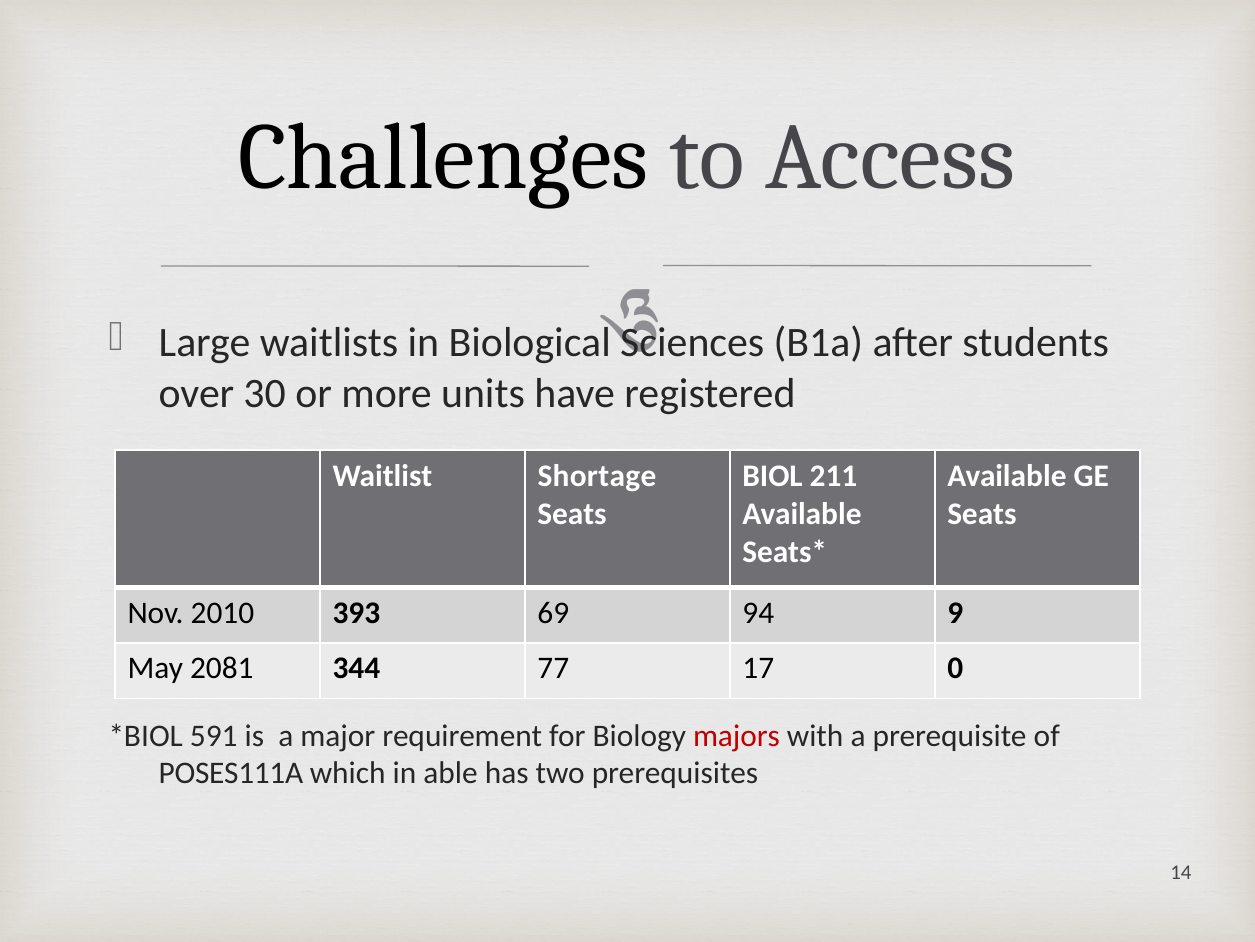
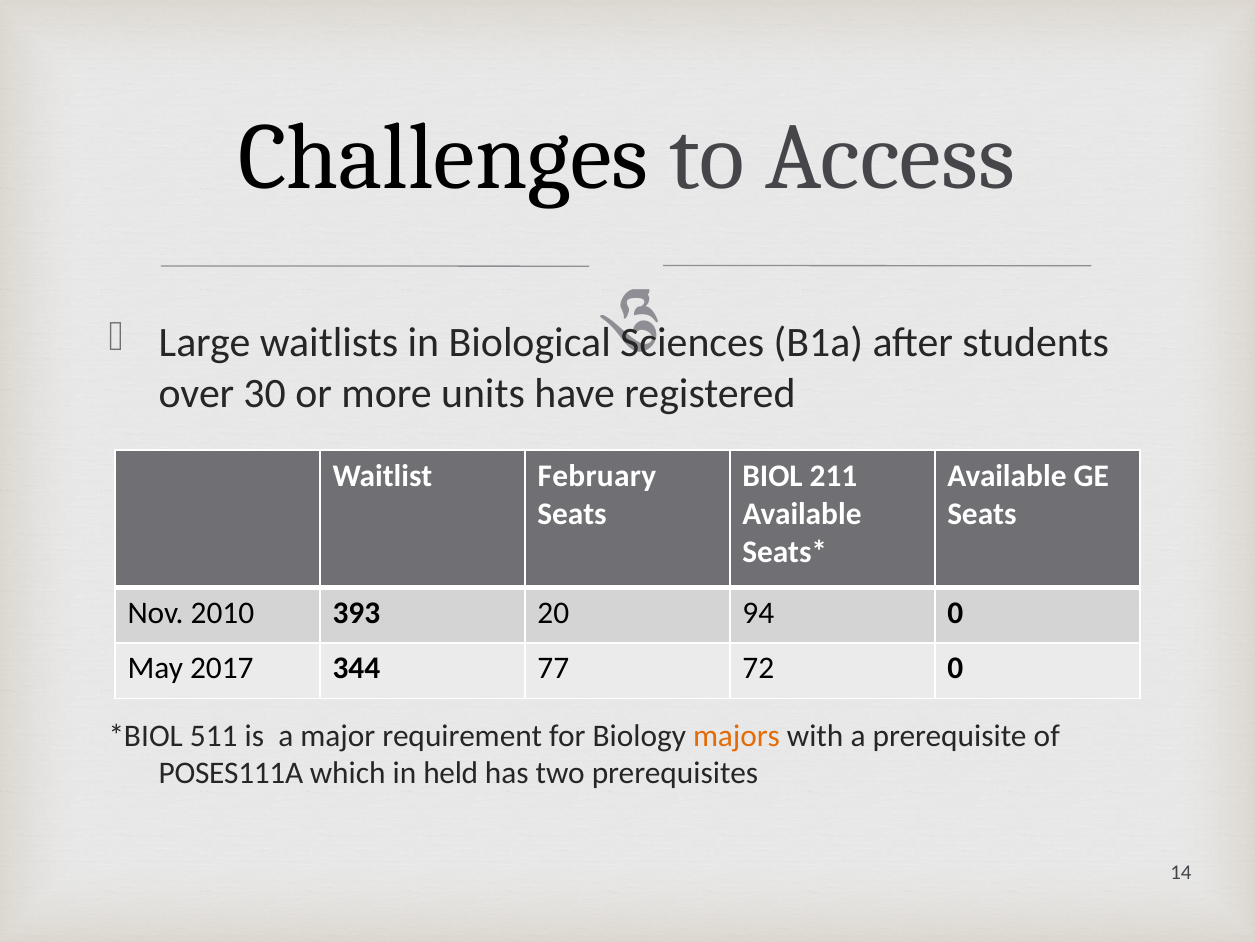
Shortage: Shortage -> February
69: 69 -> 20
94 9: 9 -> 0
2081: 2081 -> 2017
17: 17 -> 72
591: 591 -> 511
majors colour: red -> orange
able: able -> held
